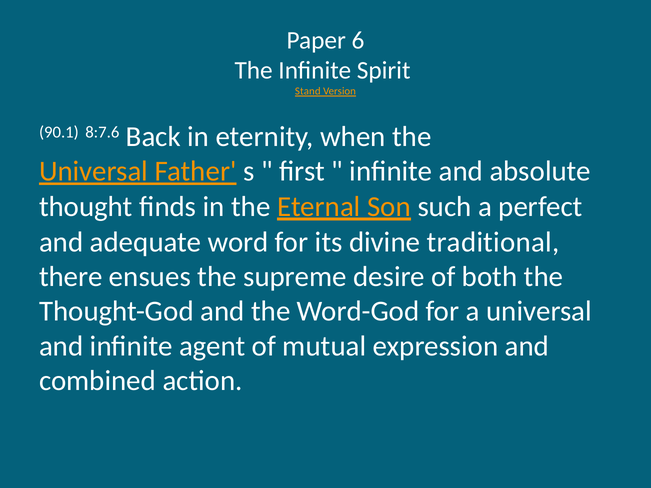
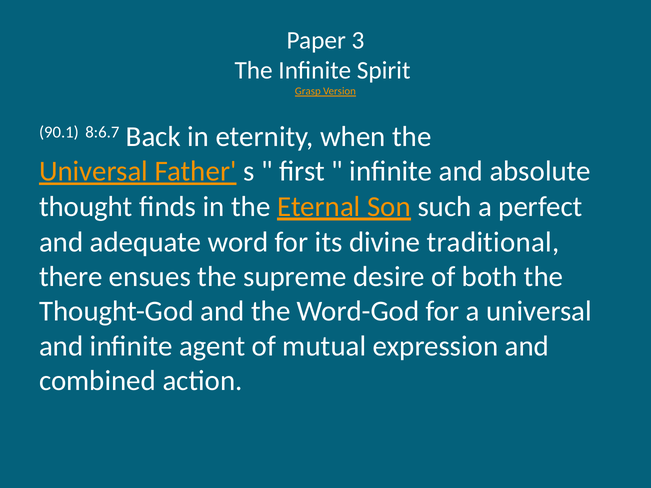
6: 6 -> 3
Stand: Stand -> Grasp
8:7.6: 8:7.6 -> 8:6.7
